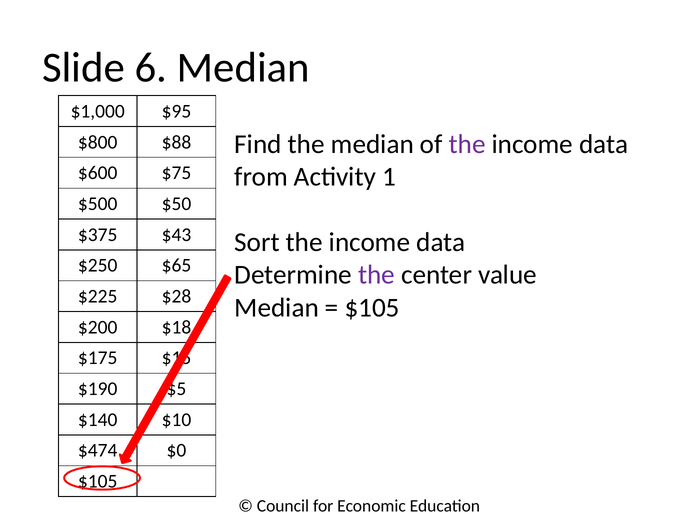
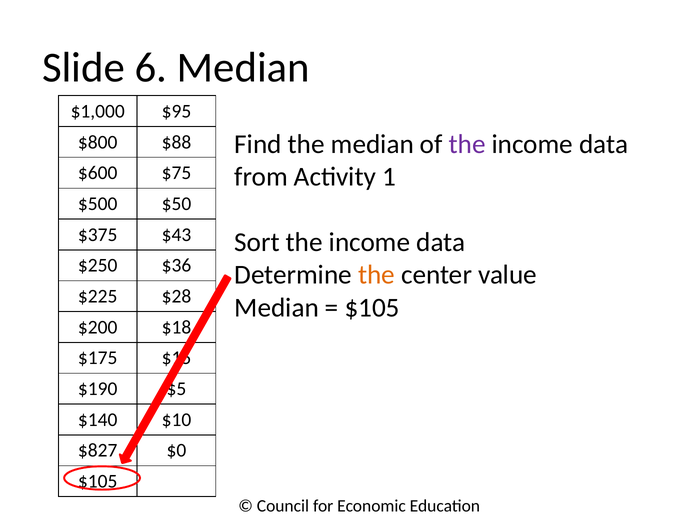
$65: $65 -> $36
the at (377, 275) colour: purple -> orange
$474: $474 -> $827
